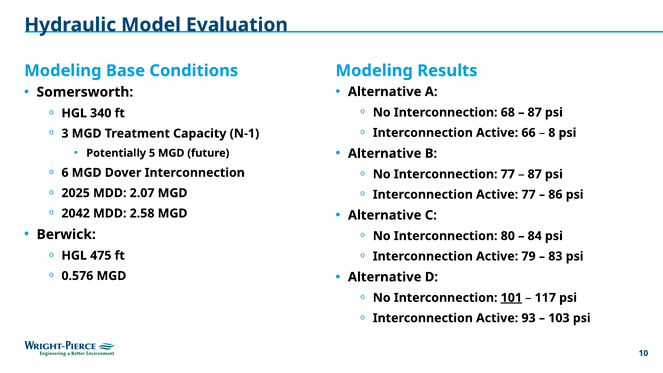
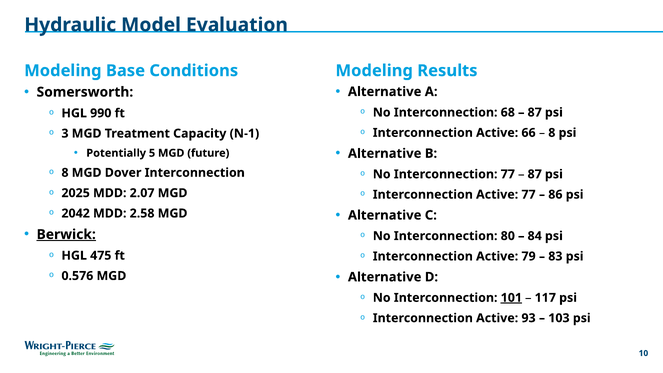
340: 340 -> 990
6 at (65, 173): 6 -> 8
Berwick underline: none -> present
